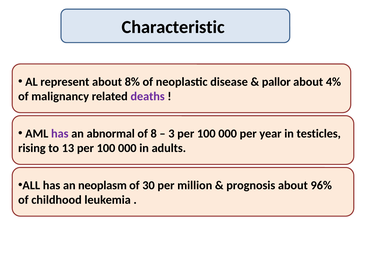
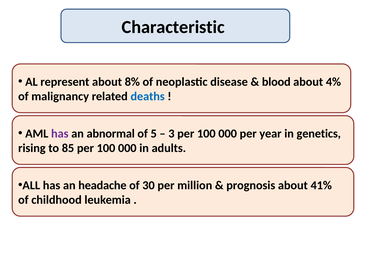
pallor: pallor -> blood
deaths colour: purple -> blue
8: 8 -> 5
testicles: testicles -> genetics
13: 13 -> 85
neoplasm: neoplasm -> headache
96%: 96% -> 41%
